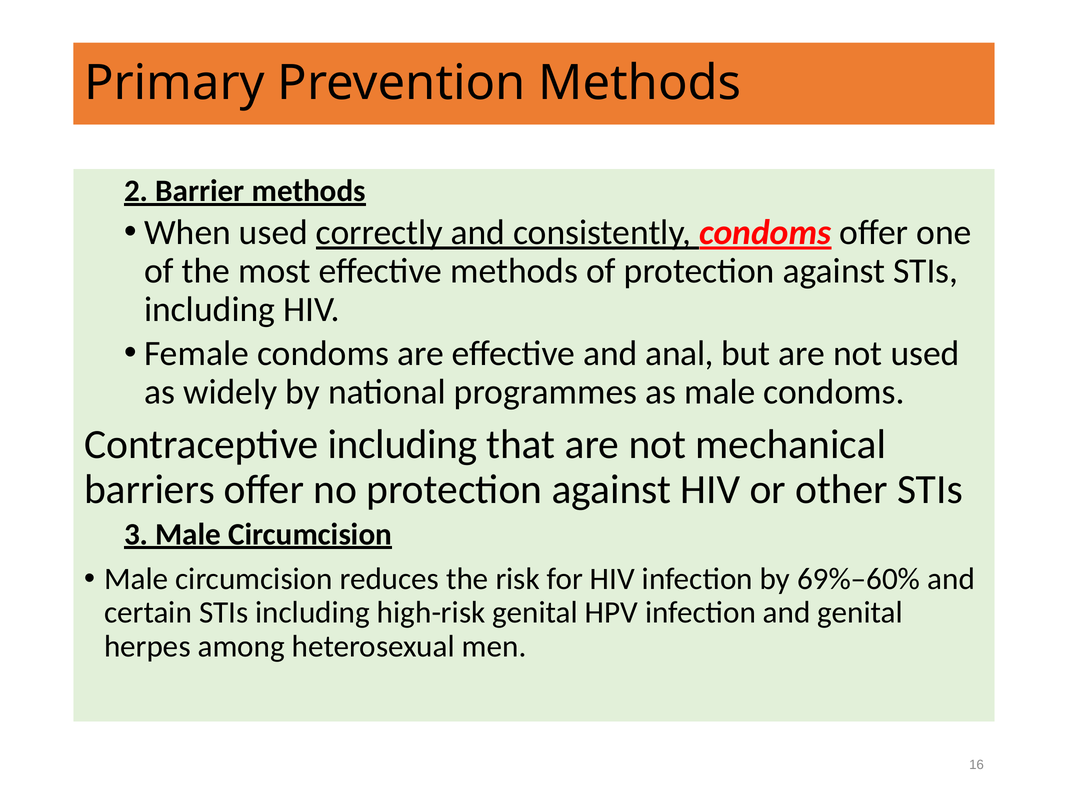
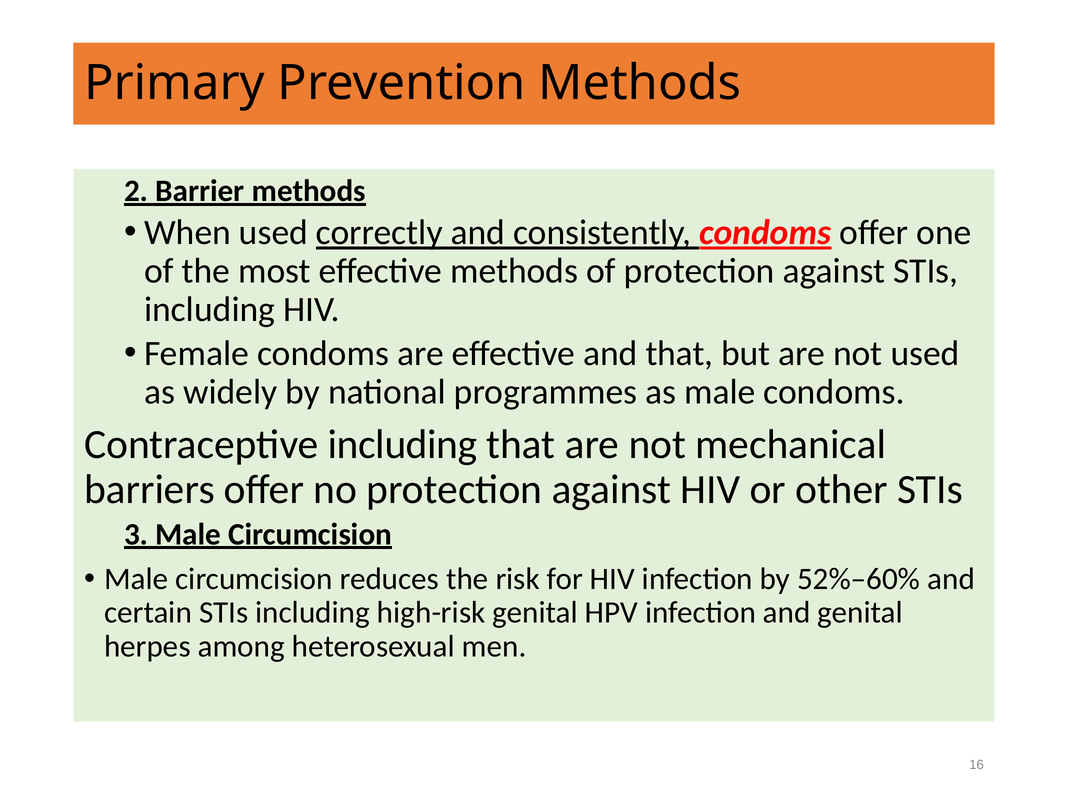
and anal: anal -> that
69%–60%: 69%–60% -> 52%–60%
